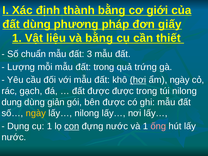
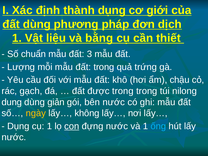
thành bằng: bằng -> dụng
giấy: giấy -> dịch
hơi underline: present -> none
ẩm ngày: ngày -> chậu
được được: được -> trong
bên được: được -> nước
lấy… nilong: nilong -> không
ống colour: pink -> light blue
